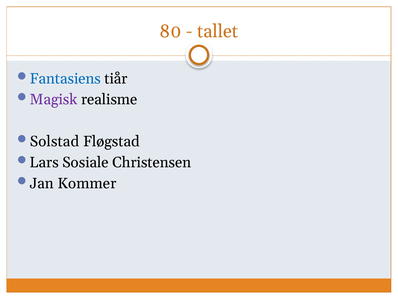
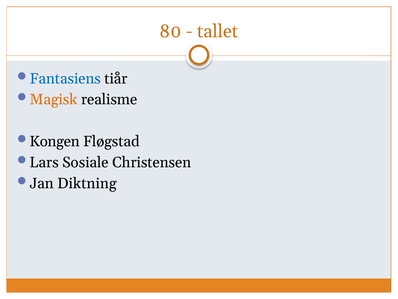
Magisk colour: purple -> orange
Solstad: Solstad -> Kongen
Kommer: Kommer -> Diktning
